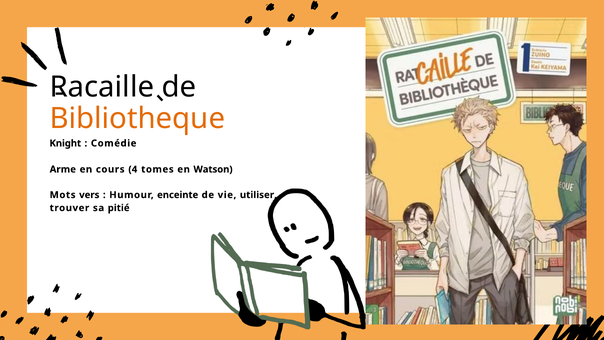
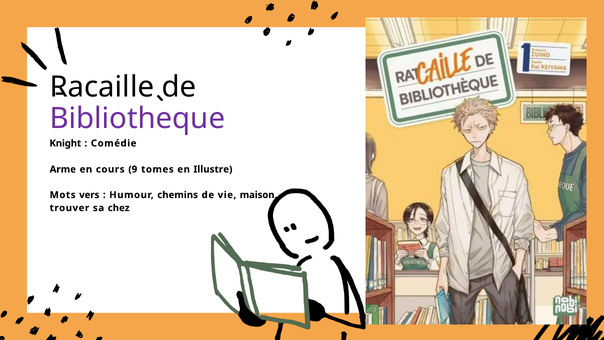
Bibliotheque colour: orange -> purple
4: 4 -> 9
Watson: Watson -> Illustre
enceinte: enceinte -> chemins
utiliser: utiliser -> maison
pitié: pitié -> chez
